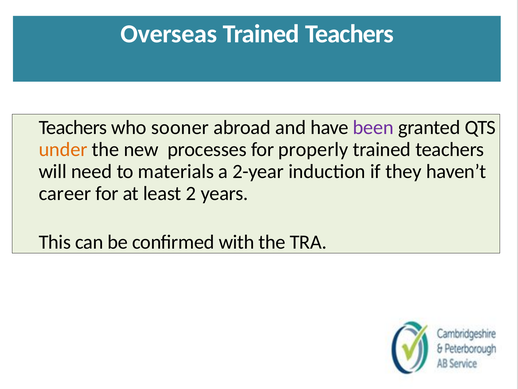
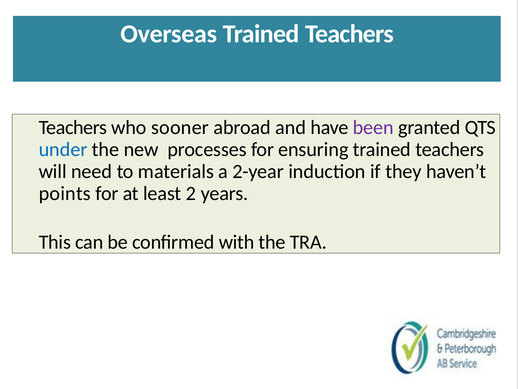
under colour: orange -> blue
properly: properly -> ensuring
career: career -> points
